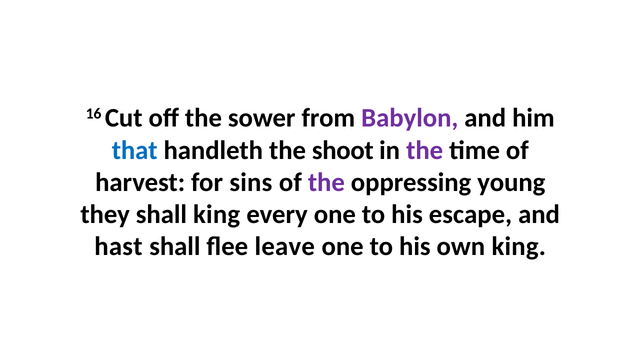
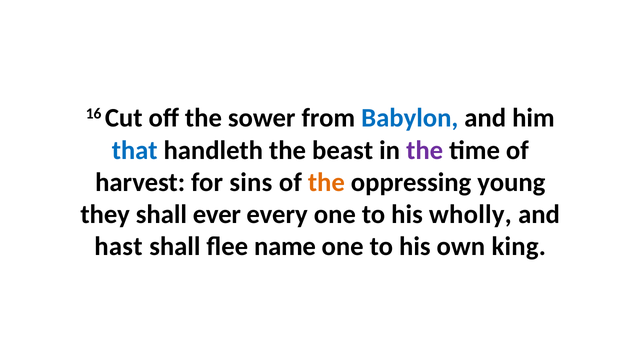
Babylon colour: purple -> blue
shoot: shoot -> beast
the at (326, 182) colour: purple -> orange
shall king: king -> ever
escape: escape -> wholly
leave: leave -> name
